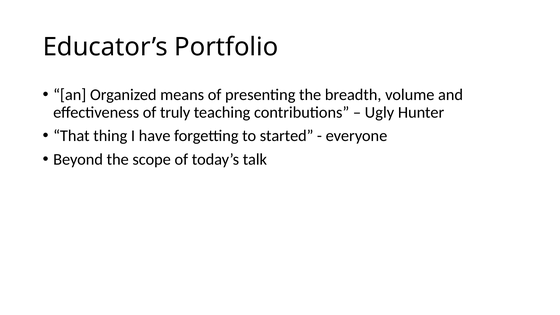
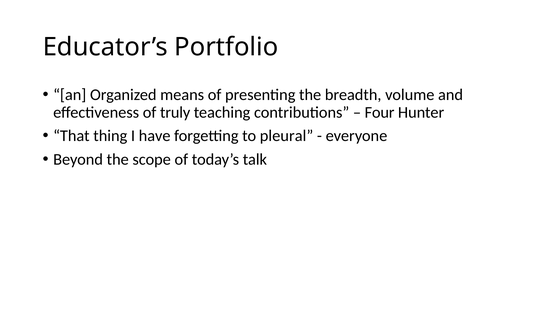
Ugly: Ugly -> Four
started: started -> pleural
